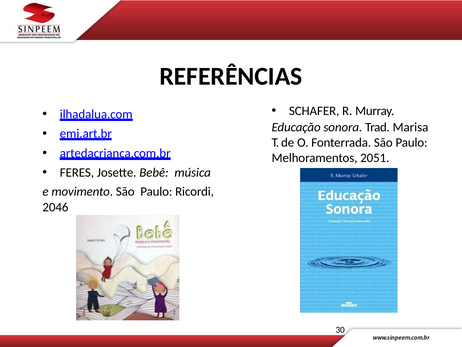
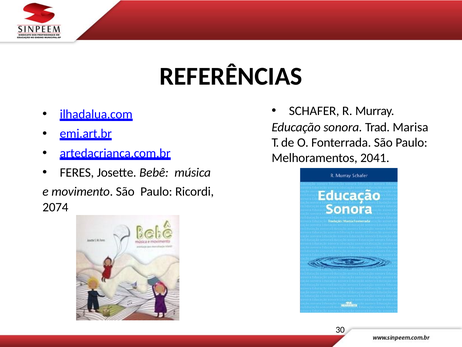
2051: 2051 -> 2041
2046: 2046 -> 2074
